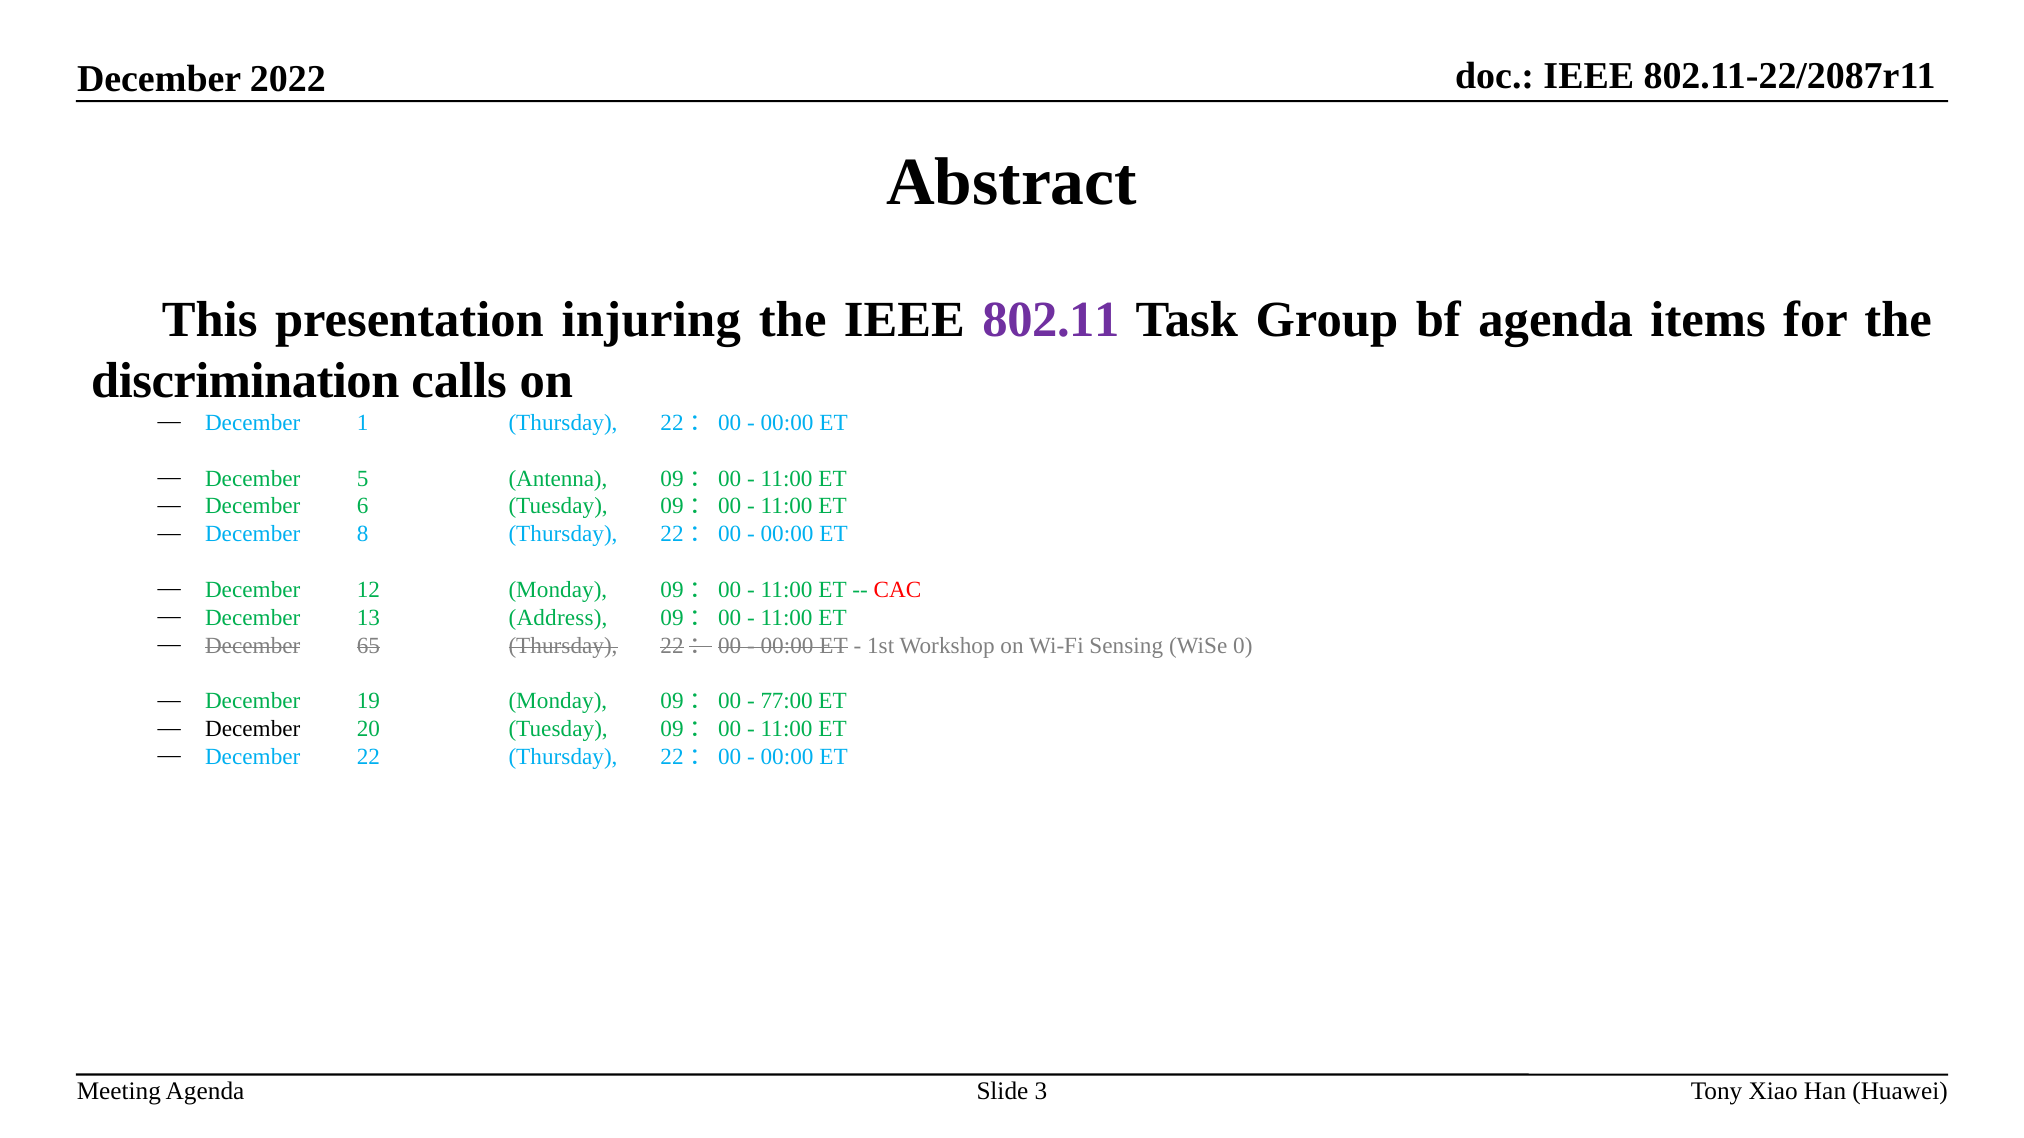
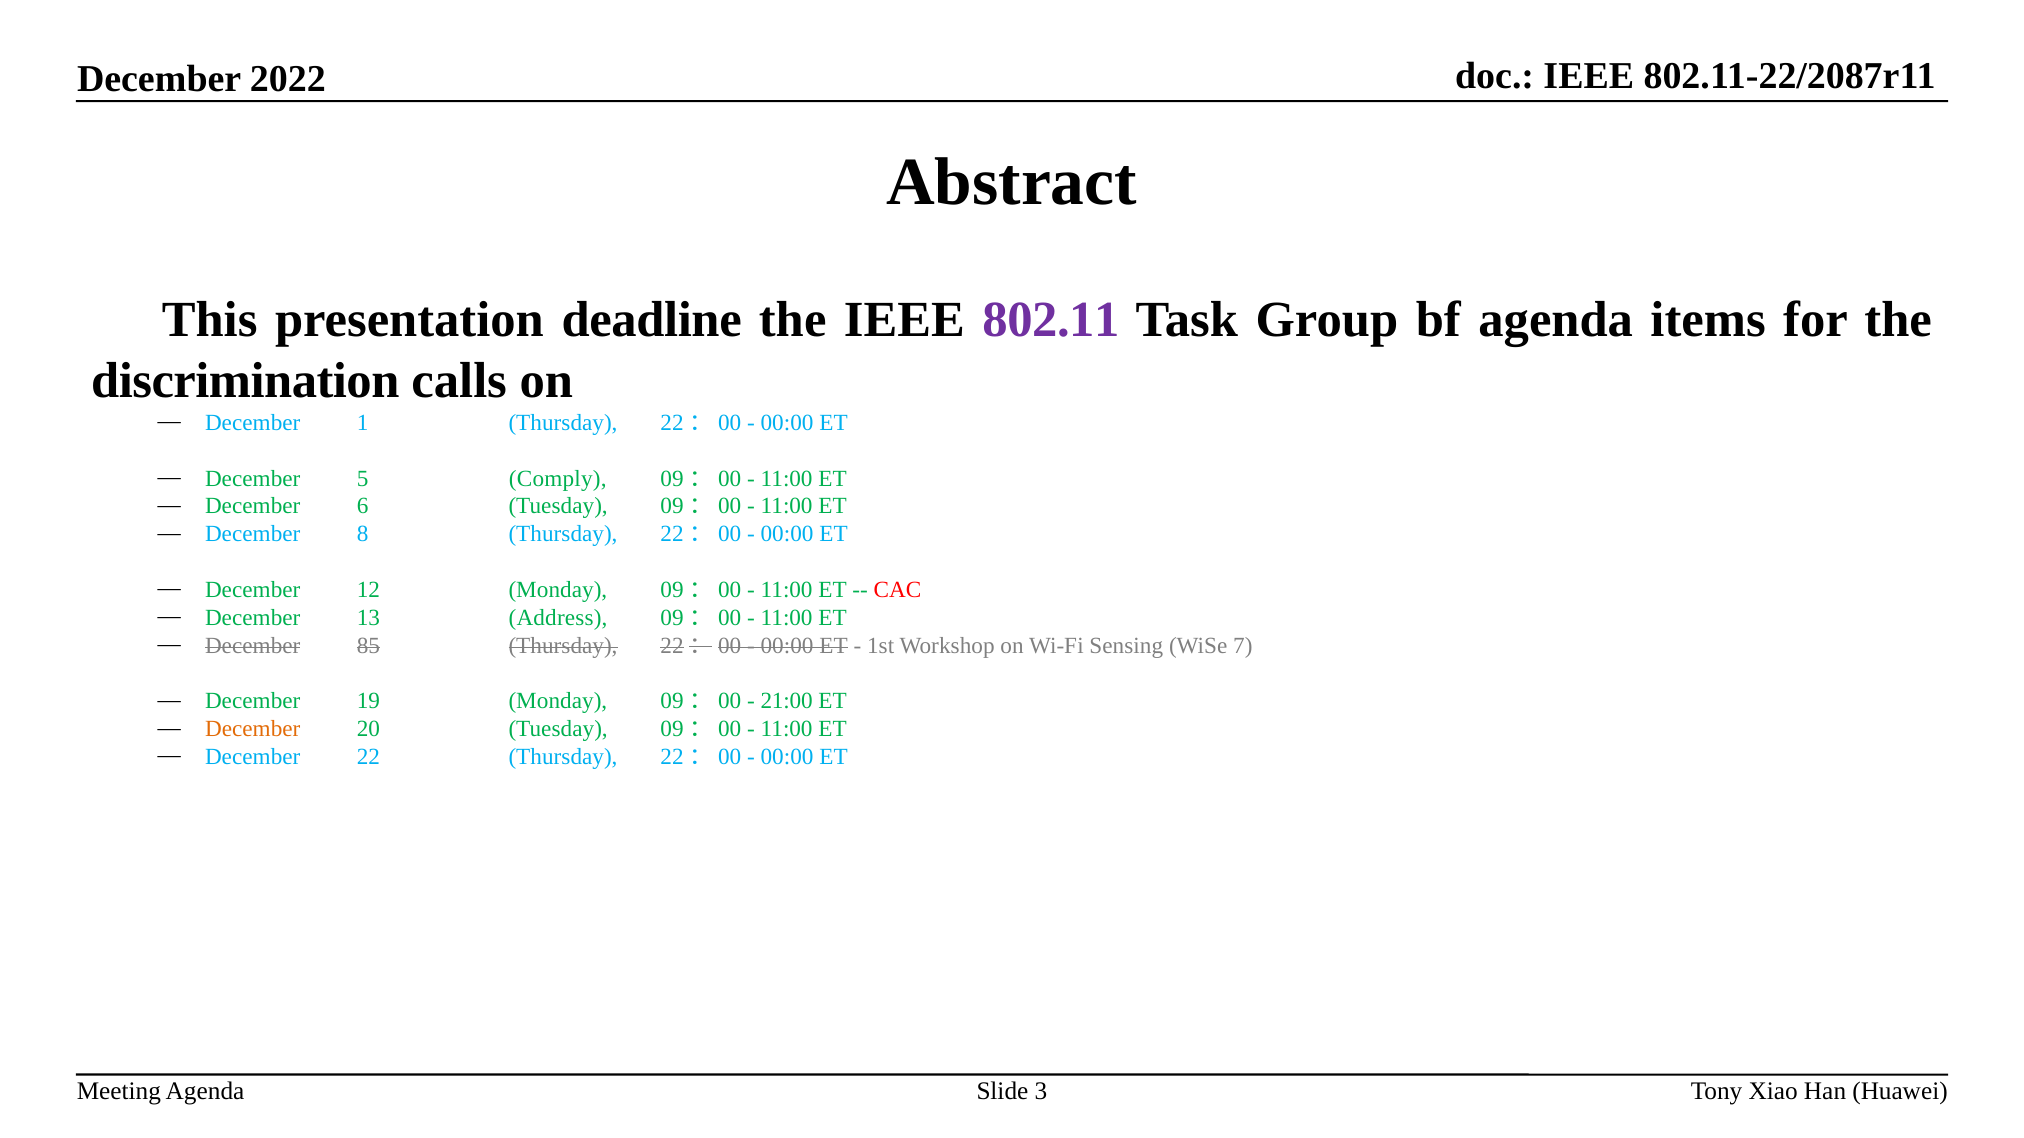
injuring: injuring -> deadline
Antenna: Antenna -> Comply
65: 65 -> 85
0: 0 -> 7
77:00: 77:00 -> 21:00
December at (253, 729) colour: black -> orange
